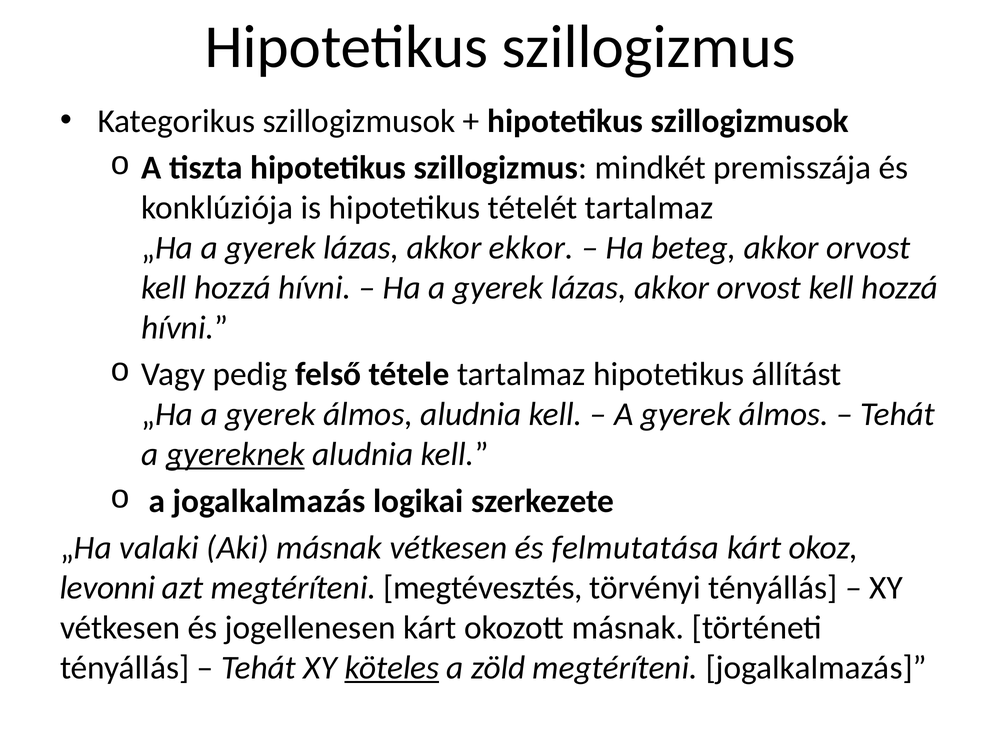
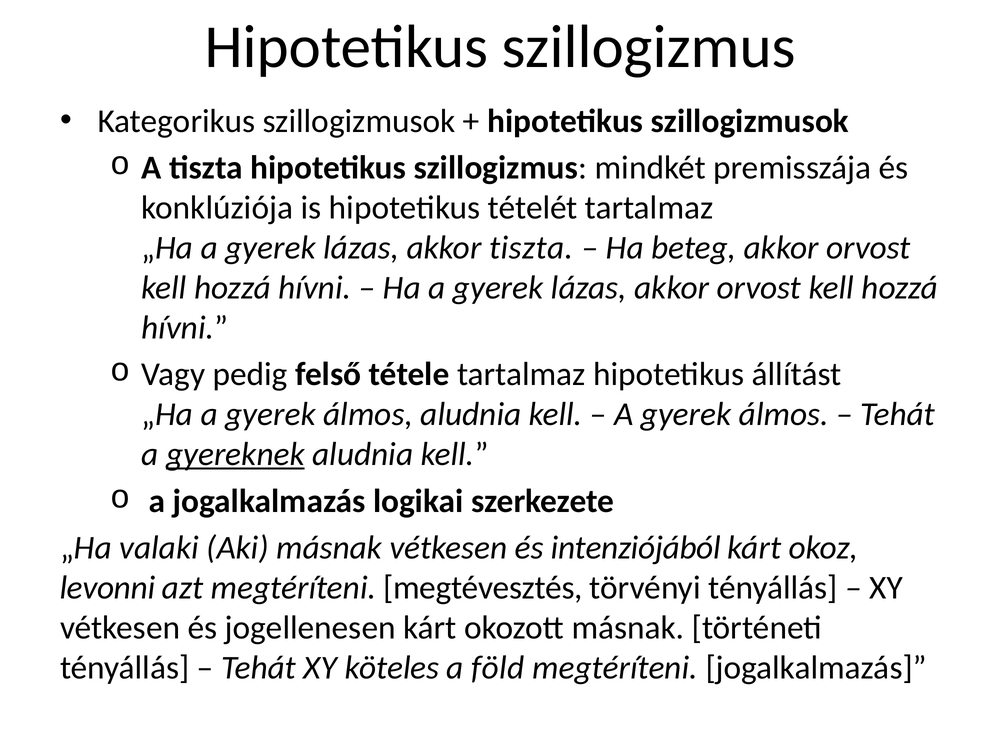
akkor ekkor: ekkor -> tiszta
felmutatása: felmutatása -> intenziójából
köteles underline: present -> none
zöld: zöld -> föld
